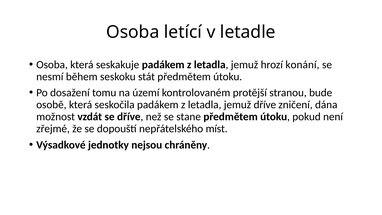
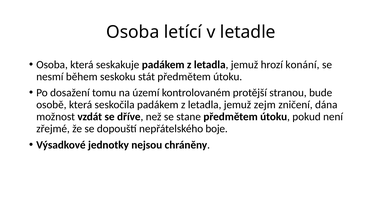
jemuž dříve: dříve -> zejm
míst: míst -> boje
